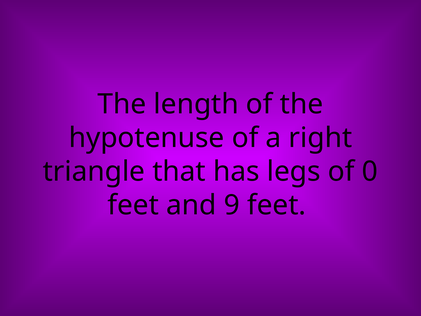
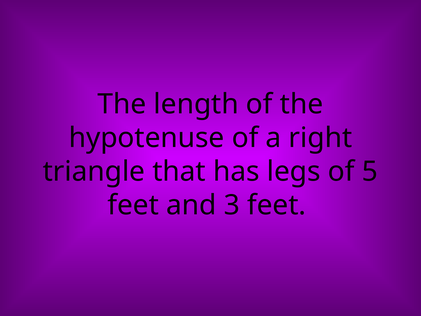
0: 0 -> 5
9: 9 -> 3
